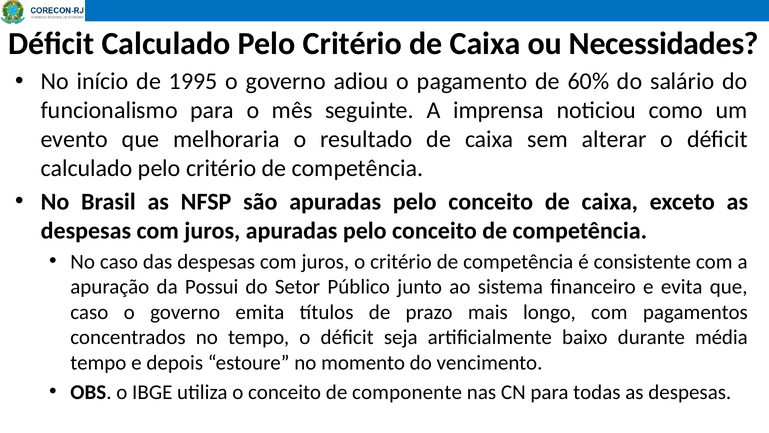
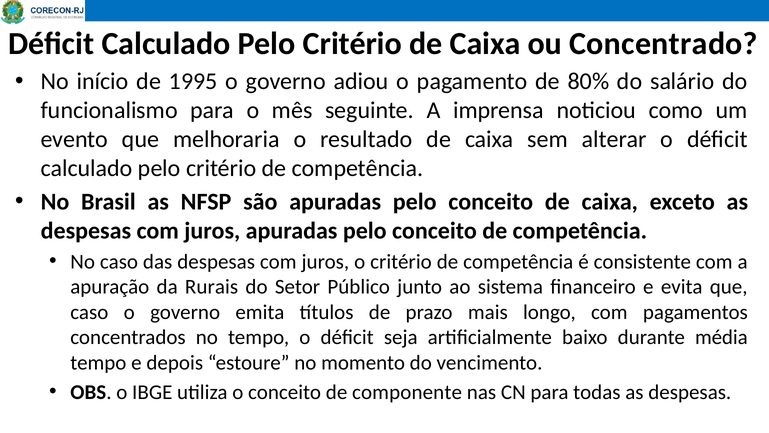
Necessidades: Necessidades -> Concentrado
60%: 60% -> 80%
Possui: Possui -> Rurais
